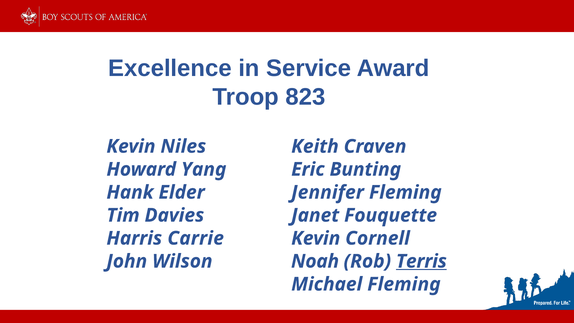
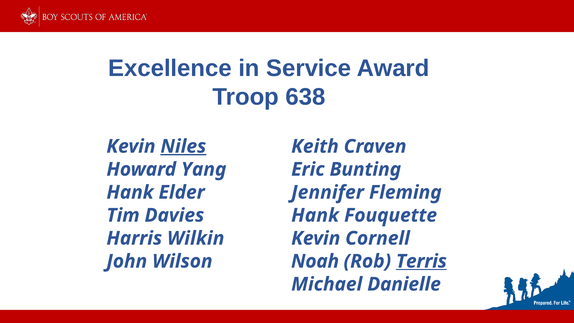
823: 823 -> 638
Niles underline: none -> present
Janet at (315, 215): Janet -> Hank
Carrie: Carrie -> Wilkin
Michael Fleming: Fleming -> Danielle
